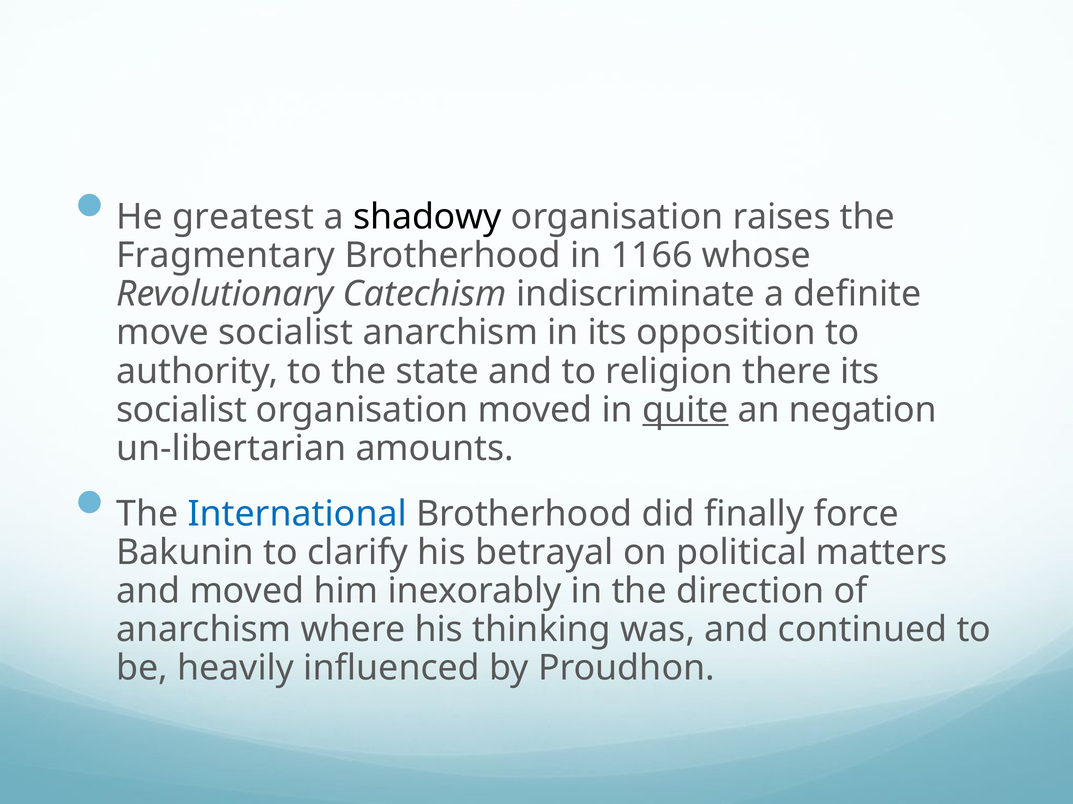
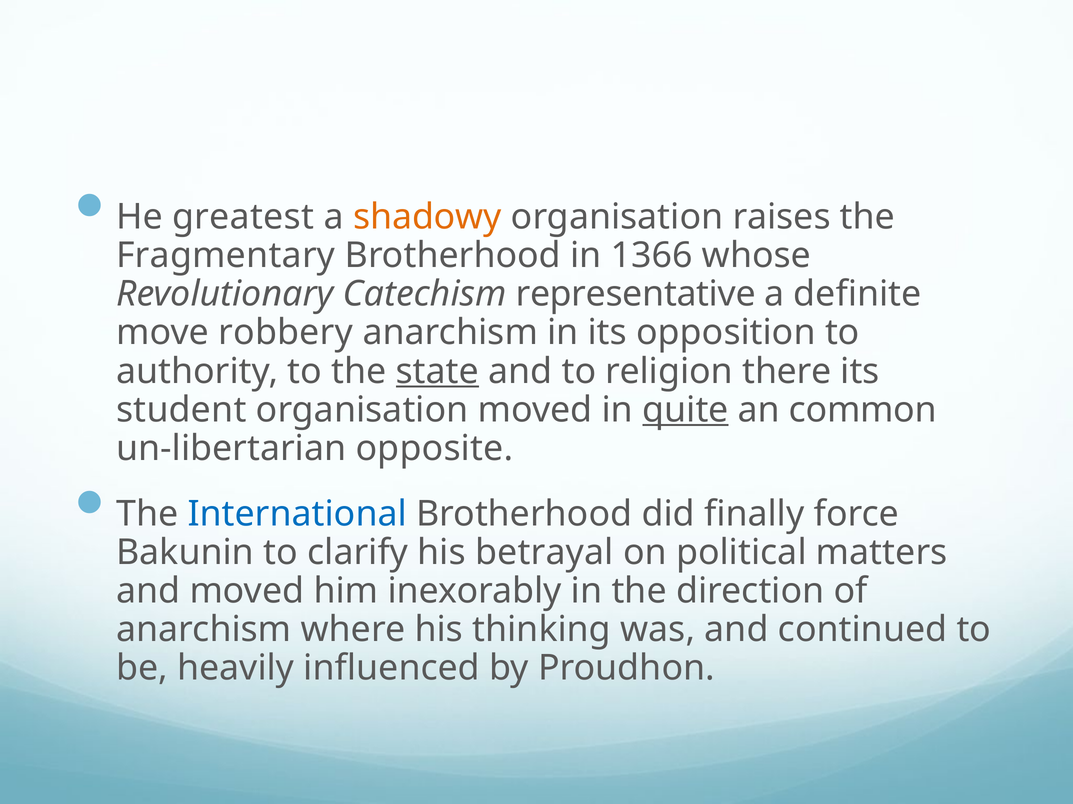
shadowy colour: black -> orange
1166: 1166 -> 1366
indiscriminate: indiscriminate -> representative
move socialist: socialist -> robbery
state underline: none -> present
socialist at (182, 410): socialist -> student
negation: negation -> common
amounts: amounts -> opposite
